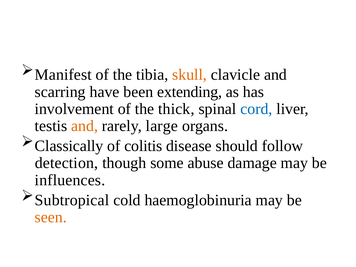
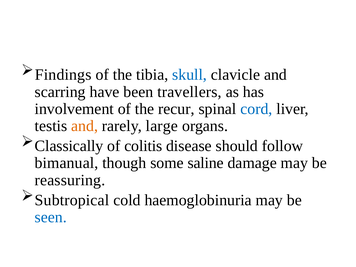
Manifest: Manifest -> Findings
skull colour: orange -> blue
extending: extending -> travellers
thick: thick -> recur
detection: detection -> bimanual
abuse: abuse -> saline
influences: influences -> reassuring
seen colour: orange -> blue
